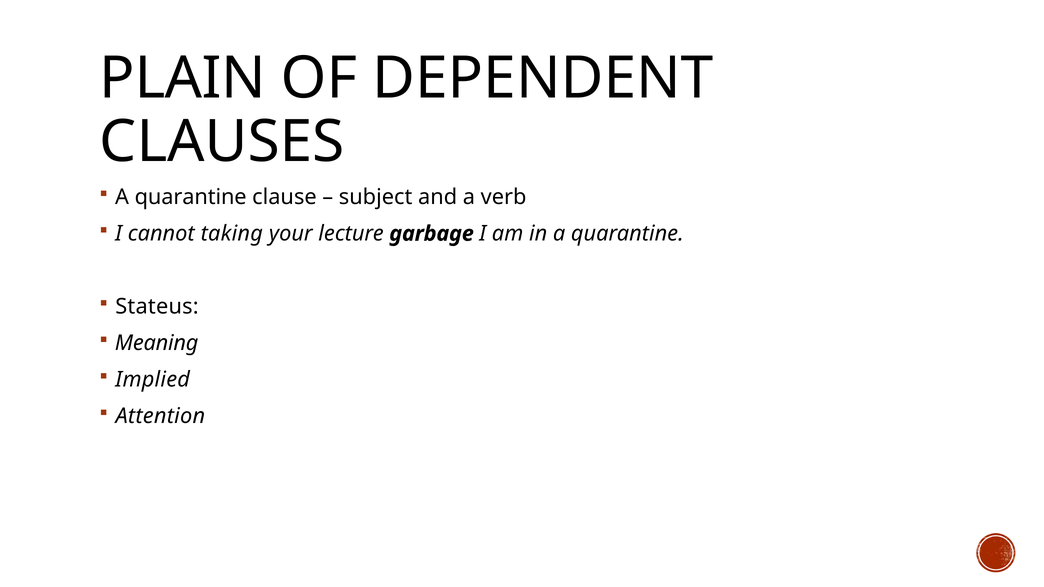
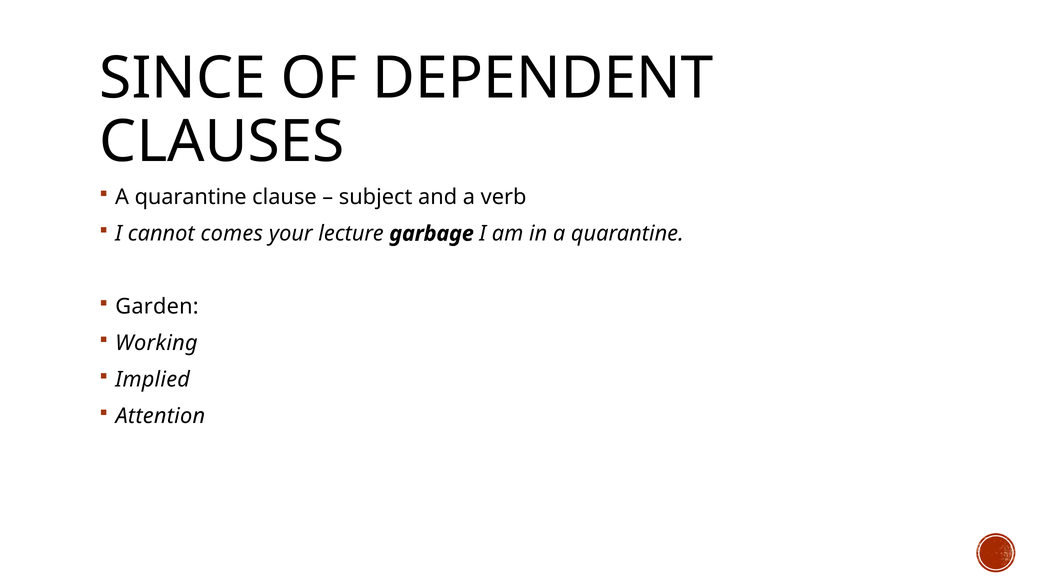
PLAIN: PLAIN -> SINCE
taking: taking -> comes
Stateus: Stateus -> Garden
Meaning: Meaning -> Working
